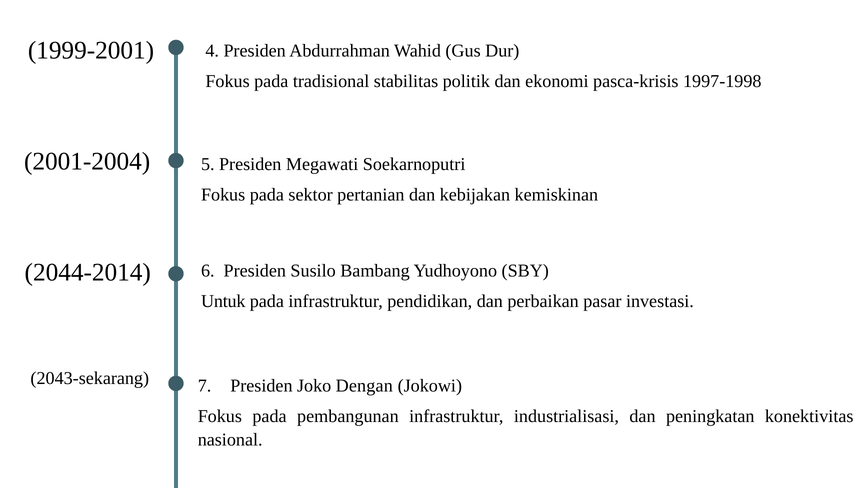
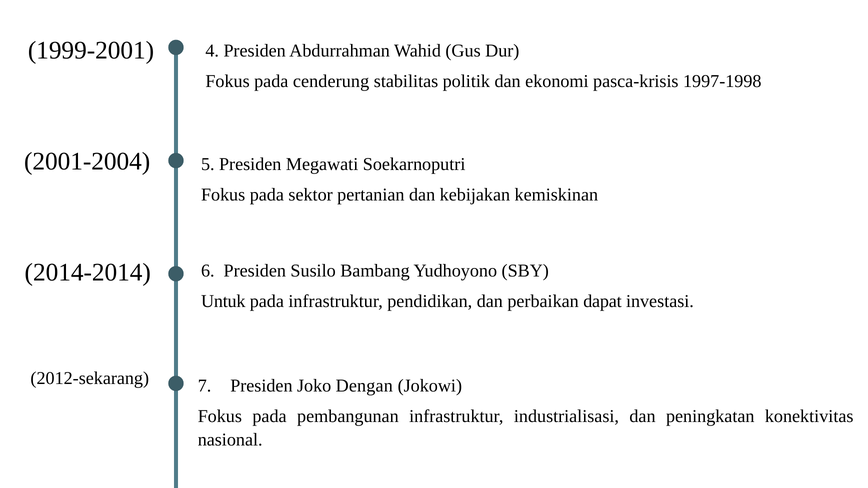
tradisional: tradisional -> cenderung
2044-2014: 2044-2014 -> 2014-2014
pasar: pasar -> dapat
2043-sekarang: 2043-sekarang -> 2012-sekarang
